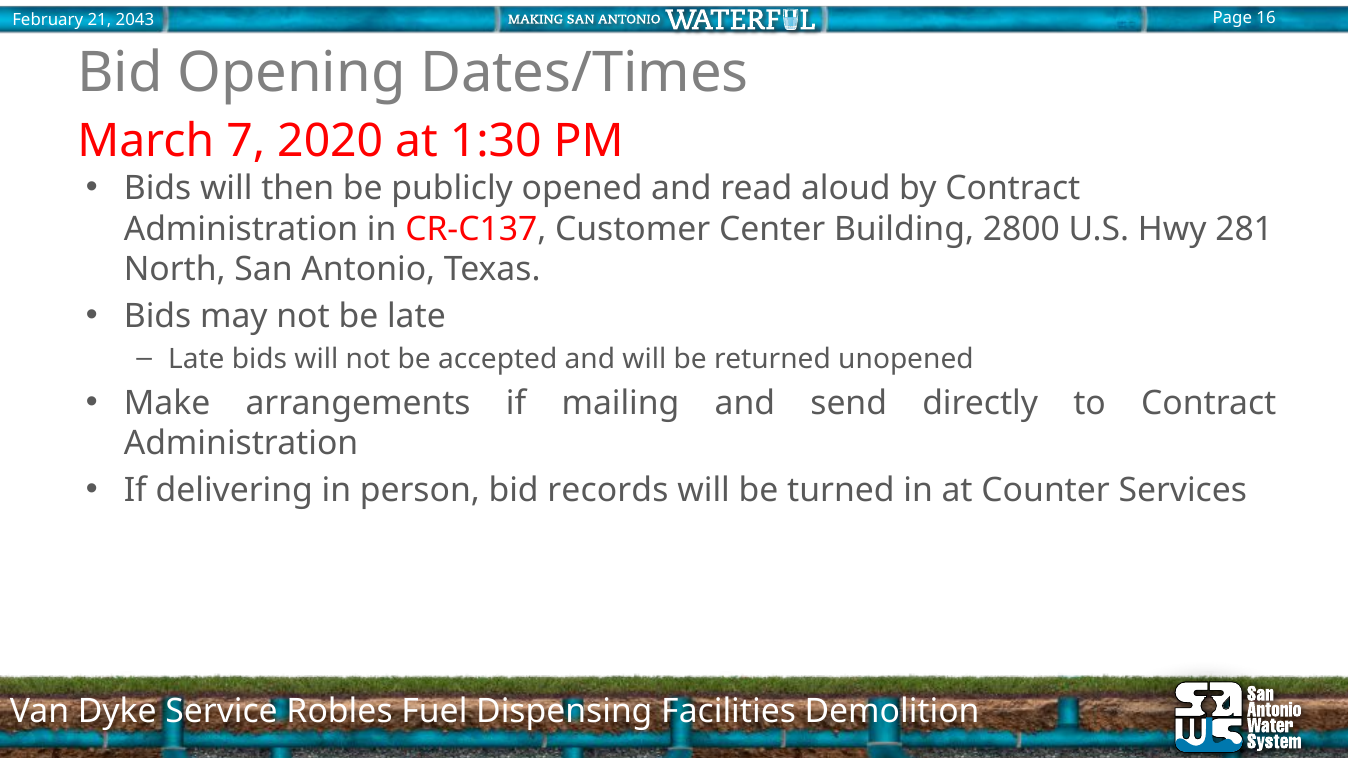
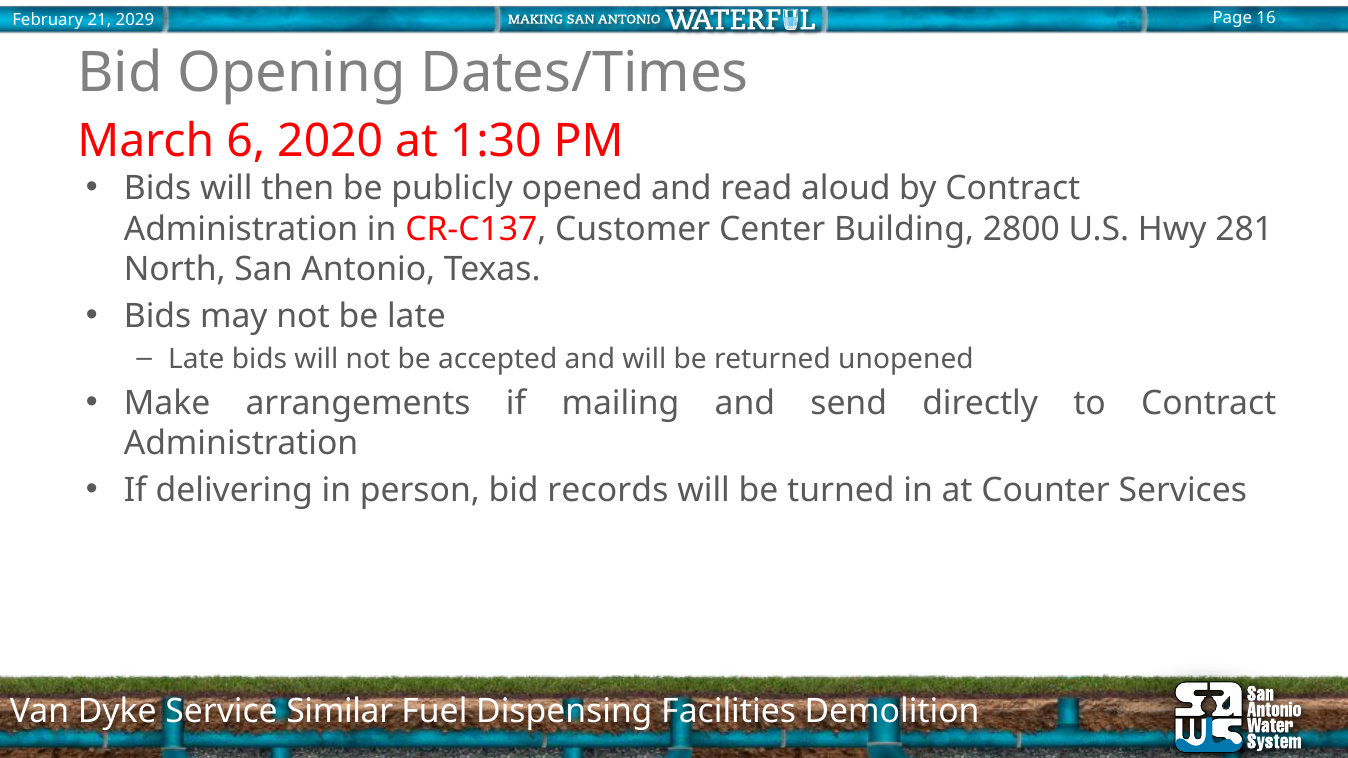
2043: 2043 -> 2029
7: 7 -> 6
Robles: Robles -> Similar
